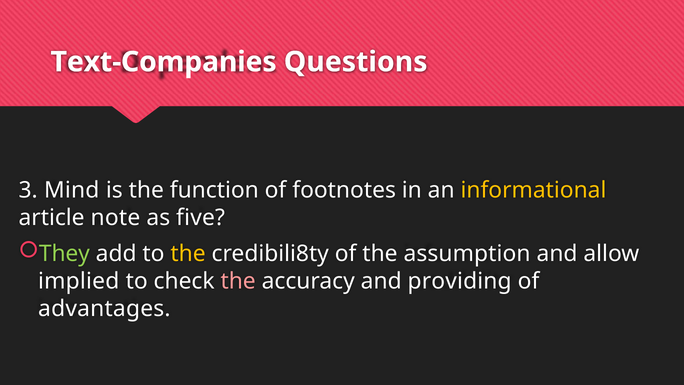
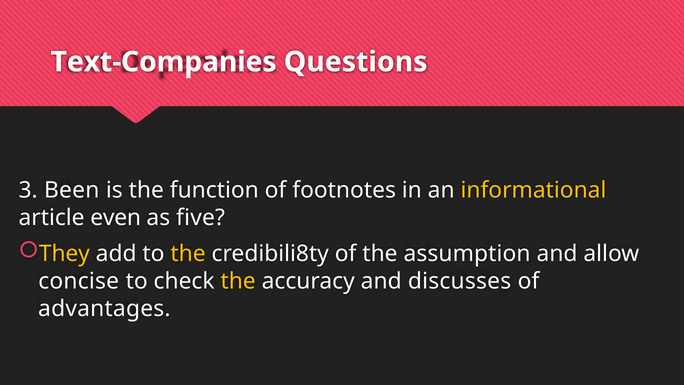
Mind: Mind -> Been
note: note -> even
They colour: light green -> yellow
implied: implied -> concise
the at (238, 281) colour: pink -> yellow
providing: providing -> discusses
